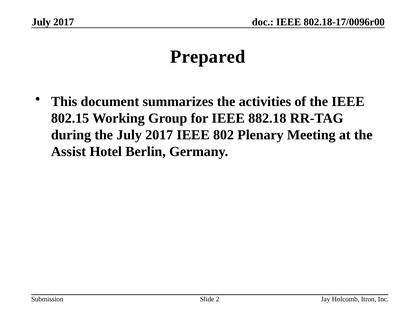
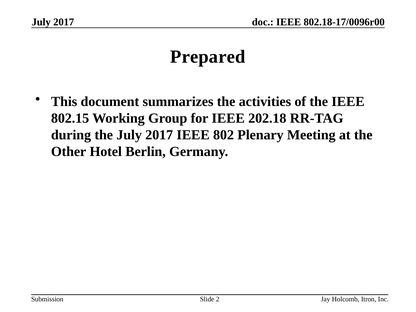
882.18: 882.18 -> 202.18
Assist: Assist -> Other
